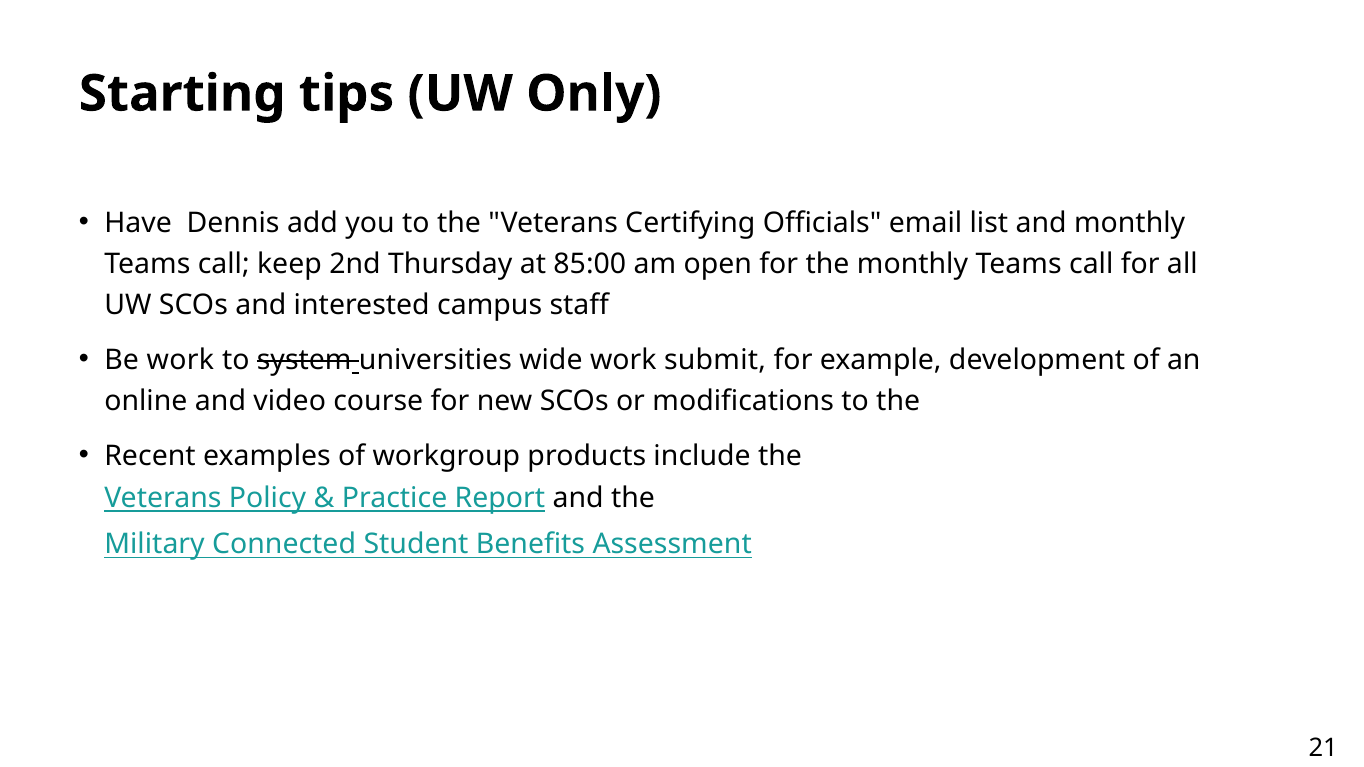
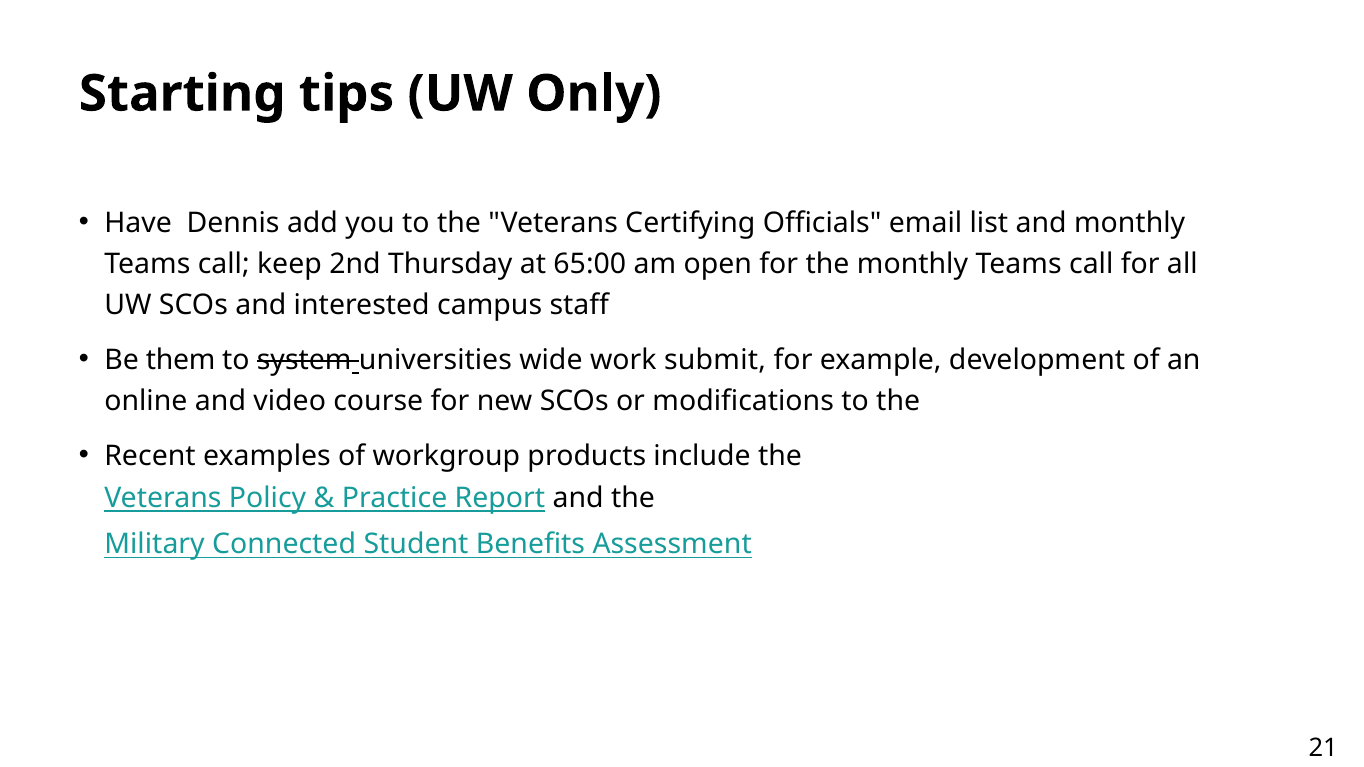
85:00: 85:00 -> 65:00
Be work: work -> them
